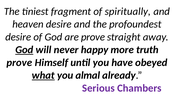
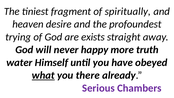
desire at (18, 37): desire -> trying
are prove: prove -> exists
God at (24, 50) underline: present -> none
prove at (19, 62): prove -> water
almal: almal -> there
